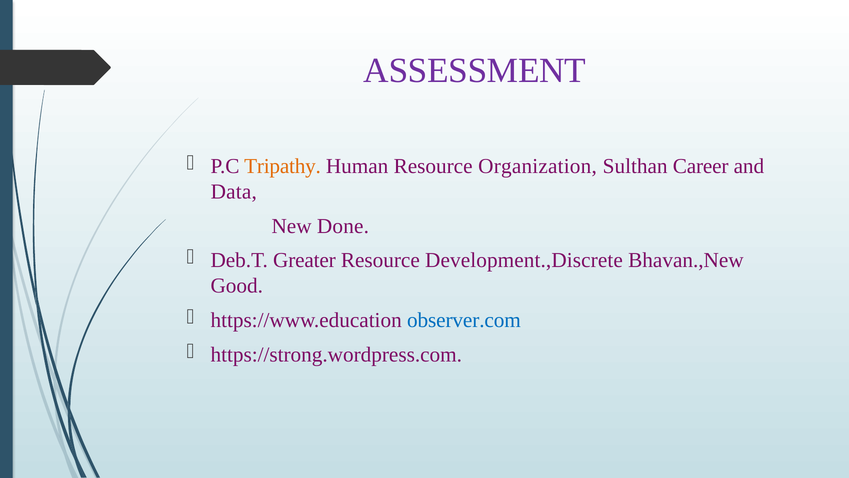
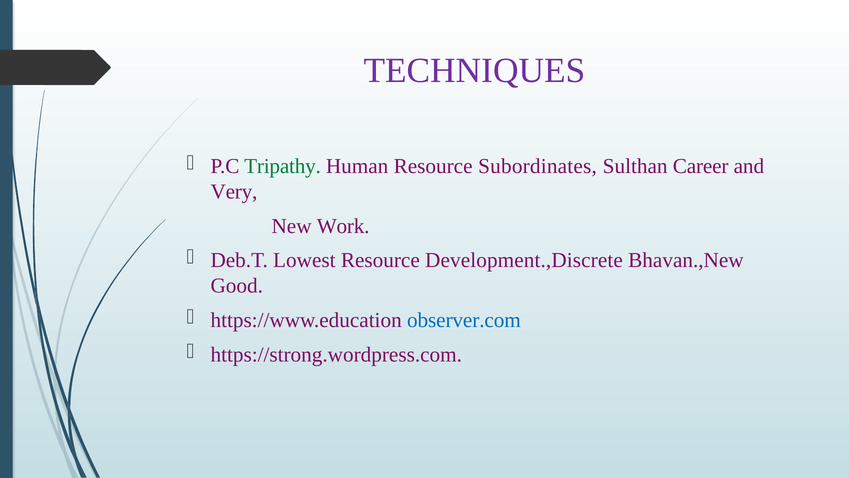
ASSESSMENT: ASSESSMENT -> TECHNIQUES
Tripathy colour: orange -> green
Organization: Organization -> Subordinates
Data: Data -> Very
Done: Done -> Work
Greater: Greater -> Lowest
